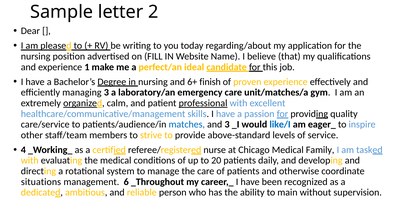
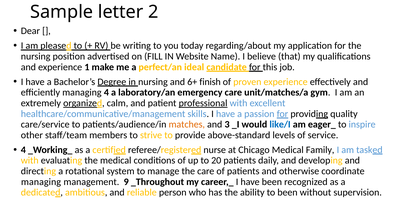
managing 3: 3 -> 4
matches colour: blue -> orange
situations at (41, 182): situations -> managing
6: 6 -> 9
to main: main -> been
